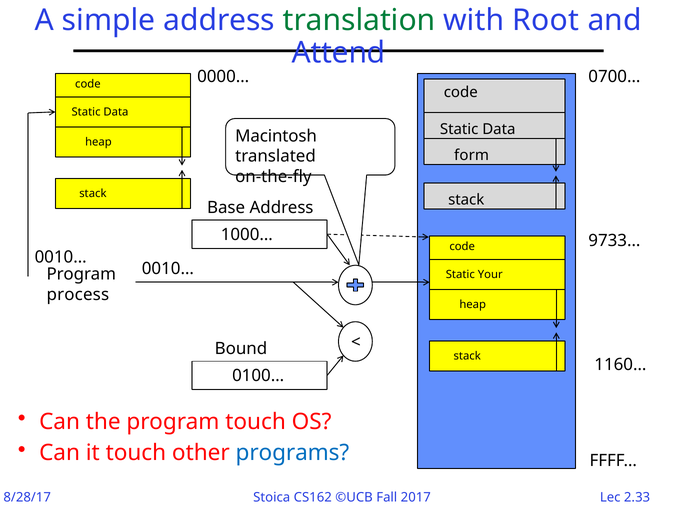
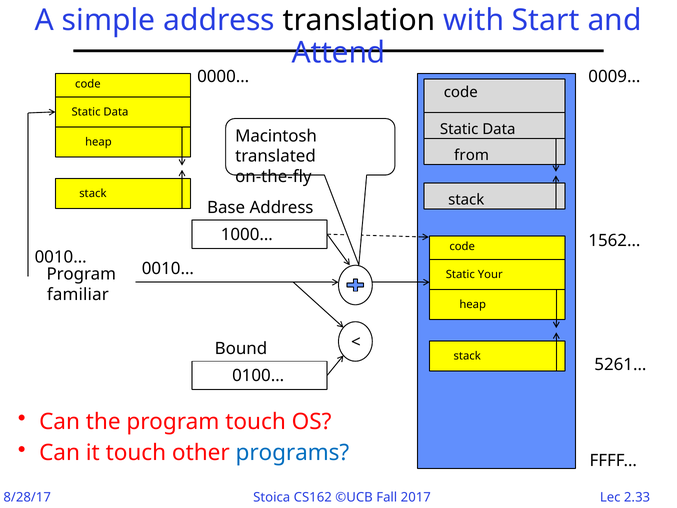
translation colour: green -> black
Root: Root -> Start
0700…: 0700… -> 0009…
form: form -> from
9733…: 9733… -> 1562…
process: process -> familiar
1160…: 1160… -> 5261…
